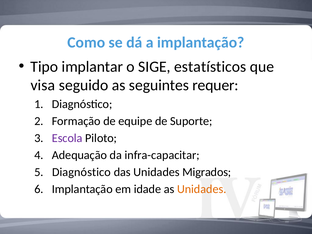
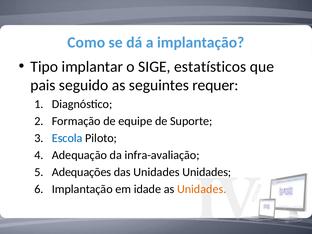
visa: visa -> pais
Escola colour: purple -> blue
infra-capacitar: infra-capacitar -> infra-avaliação
Diagnóstico at (81, 172): Diagnóstico -> Adequações
Unidades Migrados: Migrados -> Unidades
